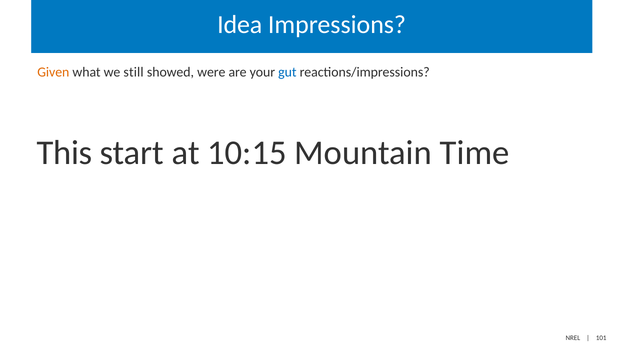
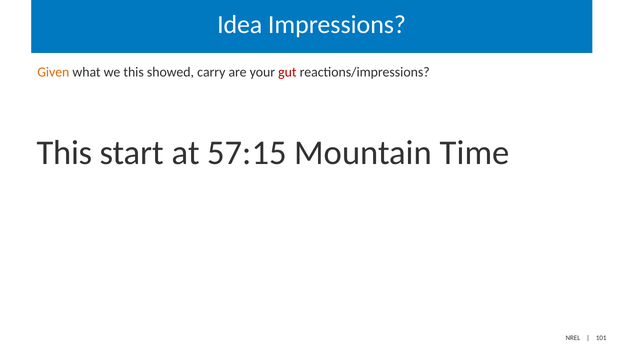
we still: still -> this
were: were -> carry
gut colour: blue -> red
10:15: 10:15 -> 57:15
